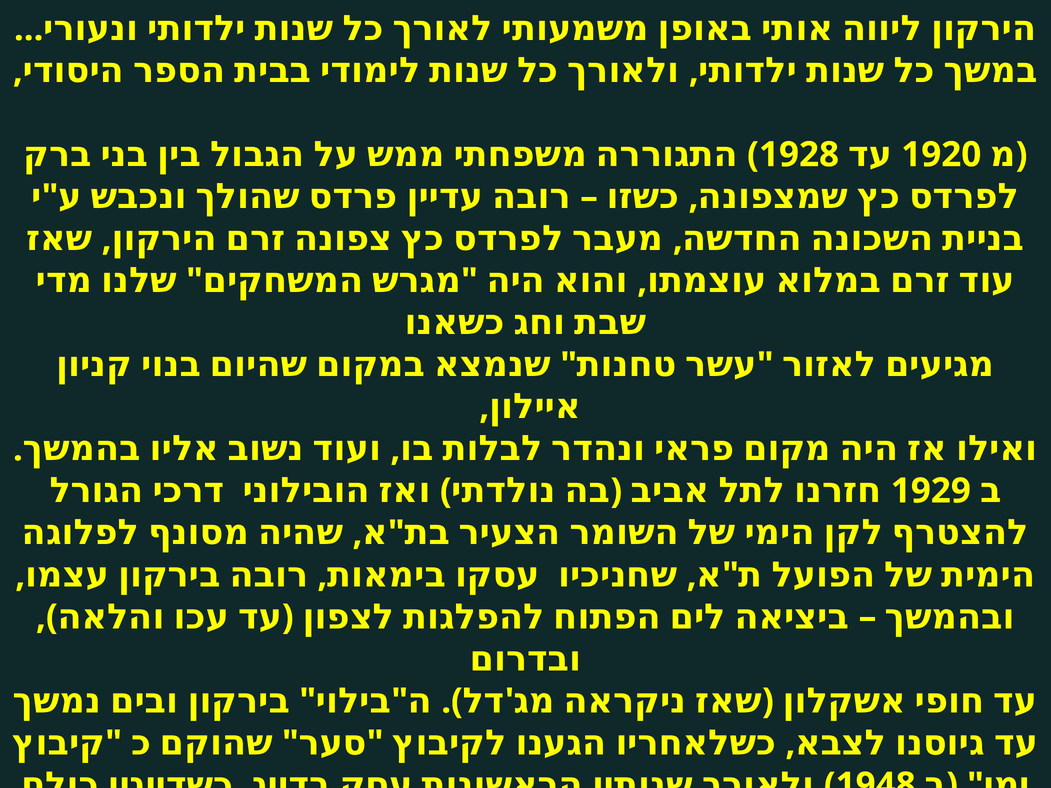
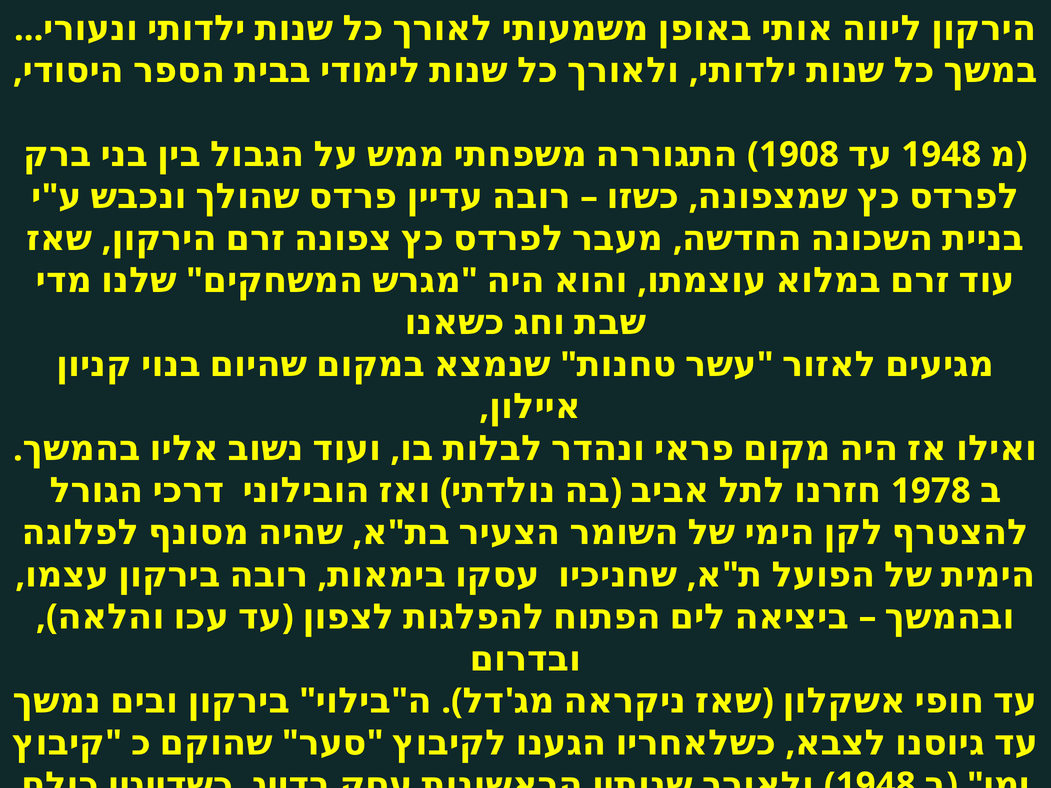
1928: 1928 -> 1908
1920 at (941, 155): 1920 -> 1948
1929: 1929 -> 1978
